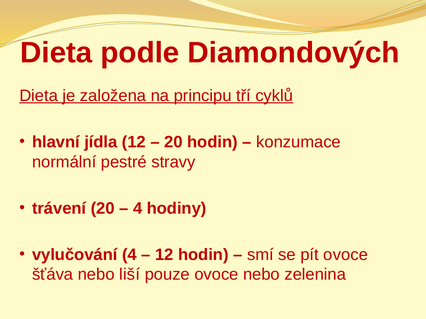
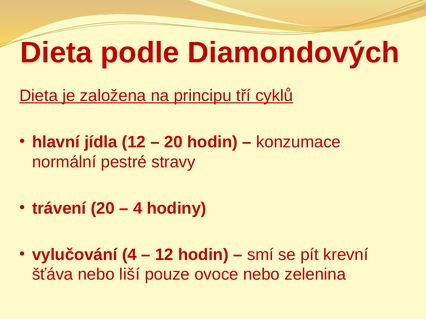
pít ovoce: ovoce -> krevní
